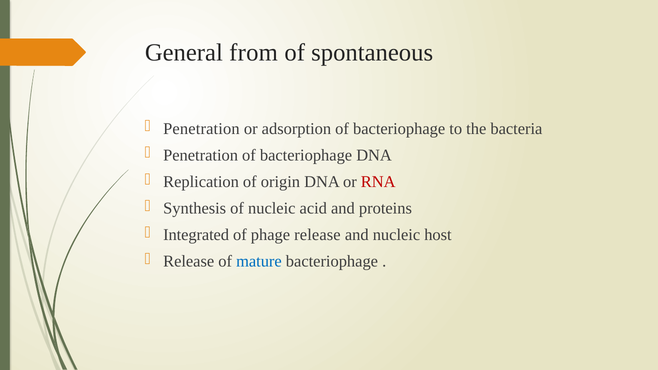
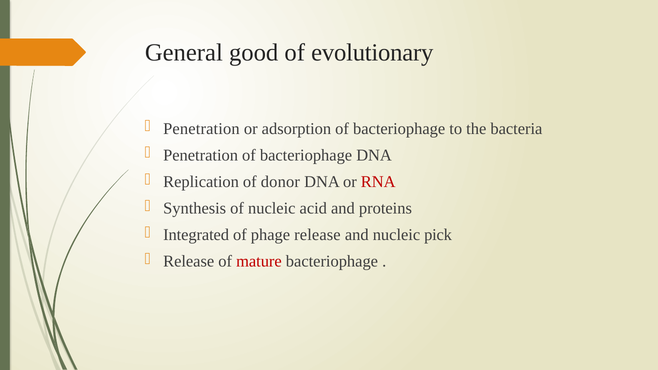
from: from -> good
spontaneous: spontaneous -> evolutionary
origin: origin -> donor
host: host -> pick
mature colour: blue -> red
